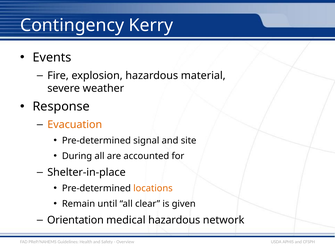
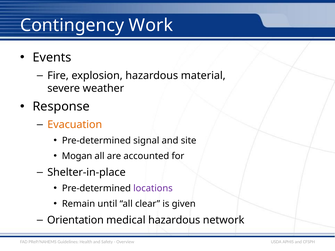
Kerry: Kerry -> Work
During: During -> Mogan
locations colour: orange -> purple
